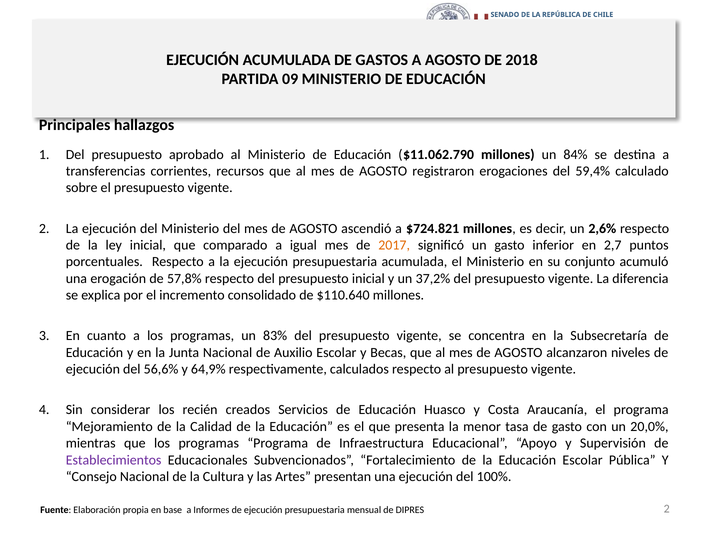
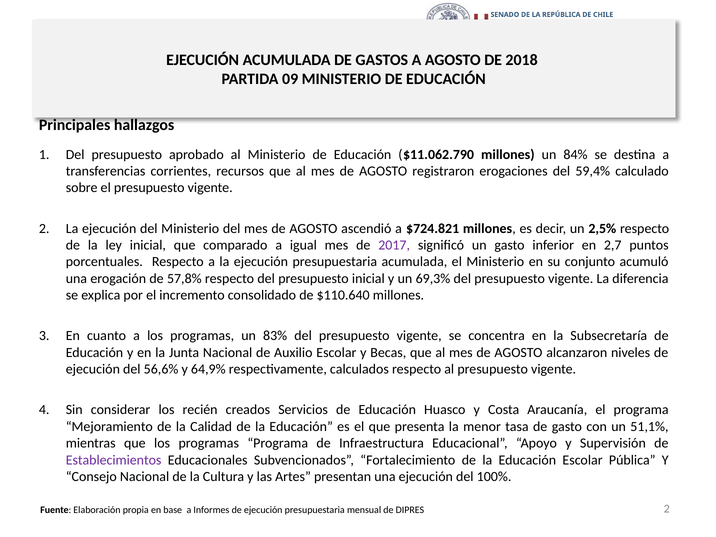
2,6%: 2,6% -> 2,5%
2017 colour: orange -> purple
37,2%: 37,2% -> 69,3%
20,0%: 20,0% -> 51,1%
